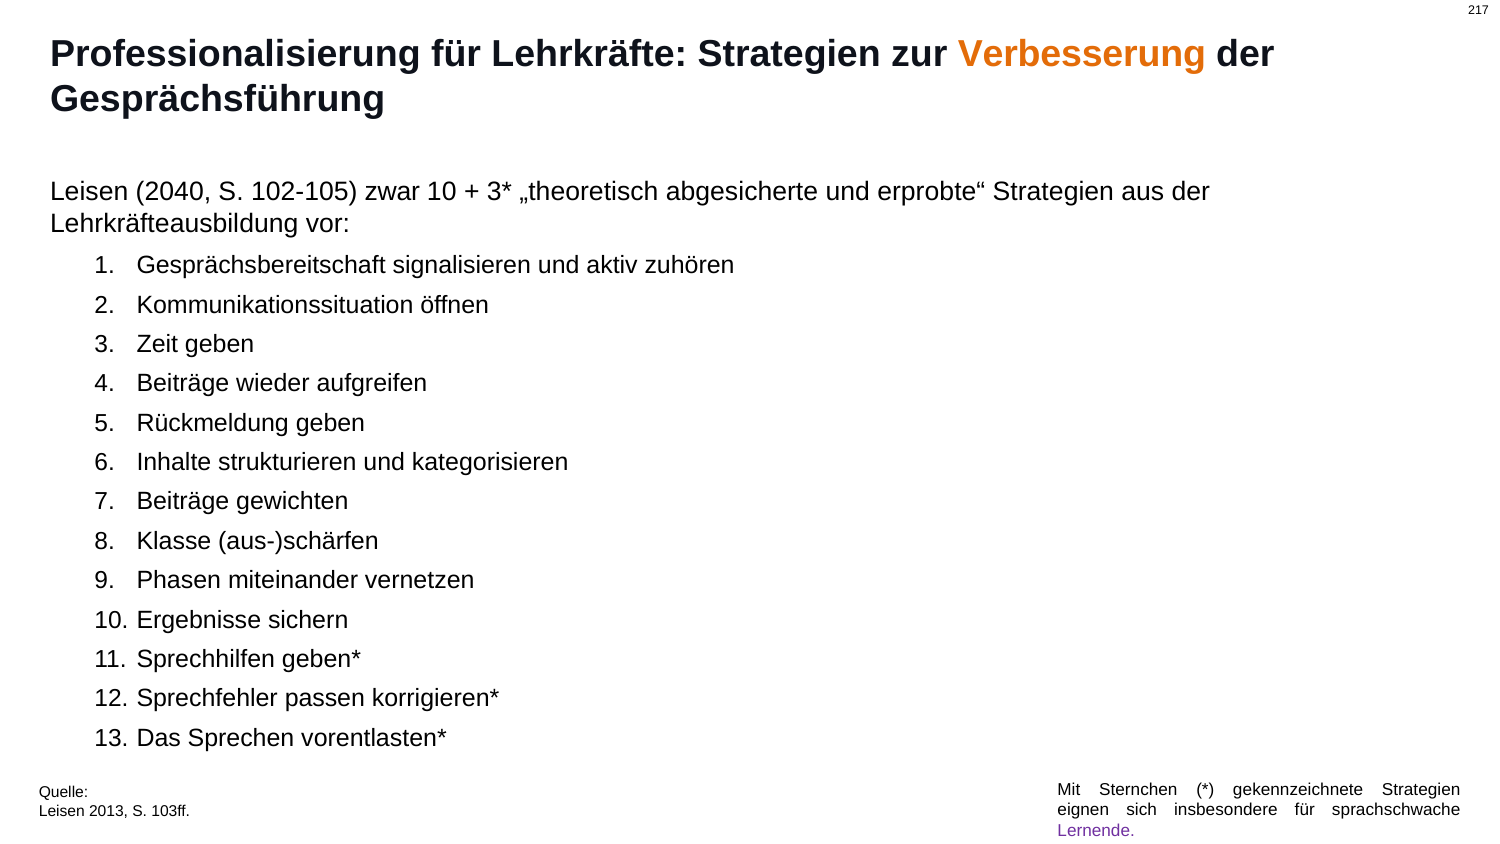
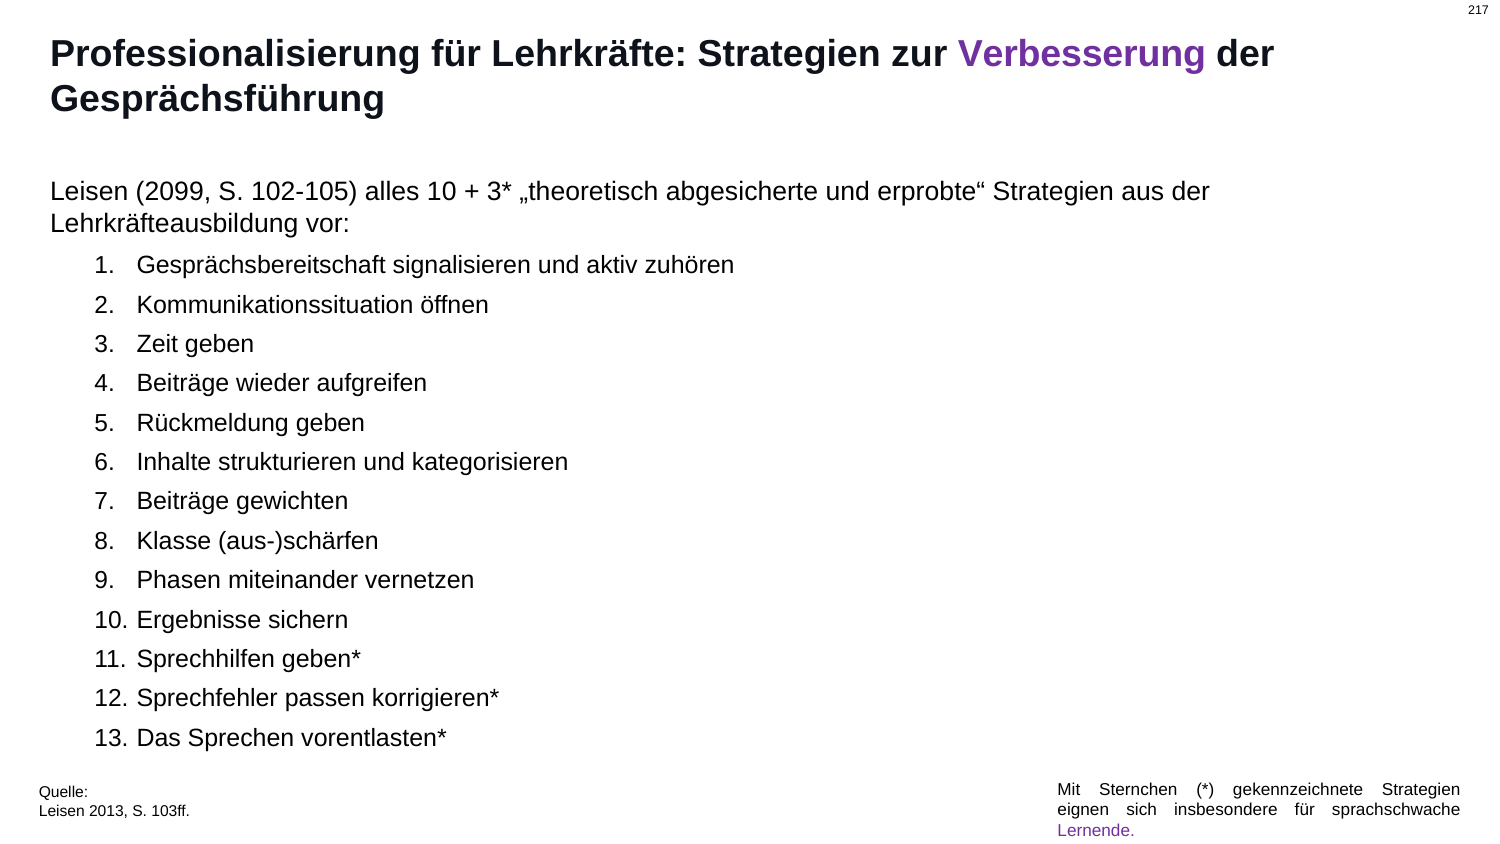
Verbesserung colour: orange -> purple
2040: 2040 -> 2099
zwar: zwar -> alles
